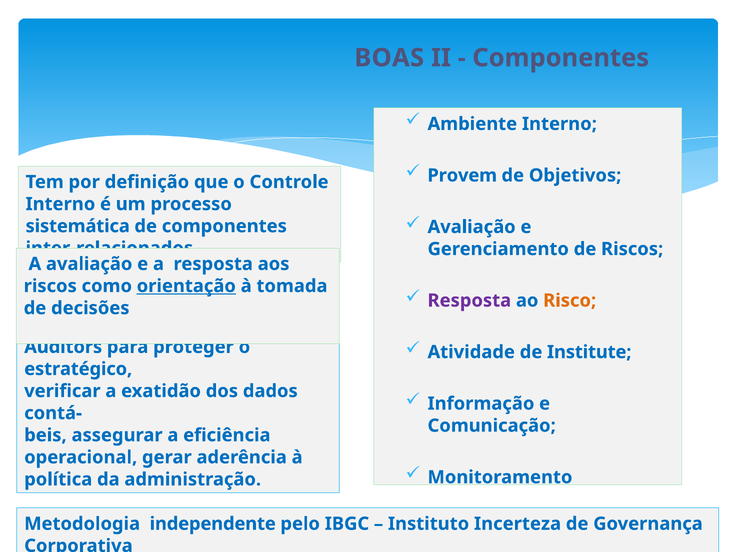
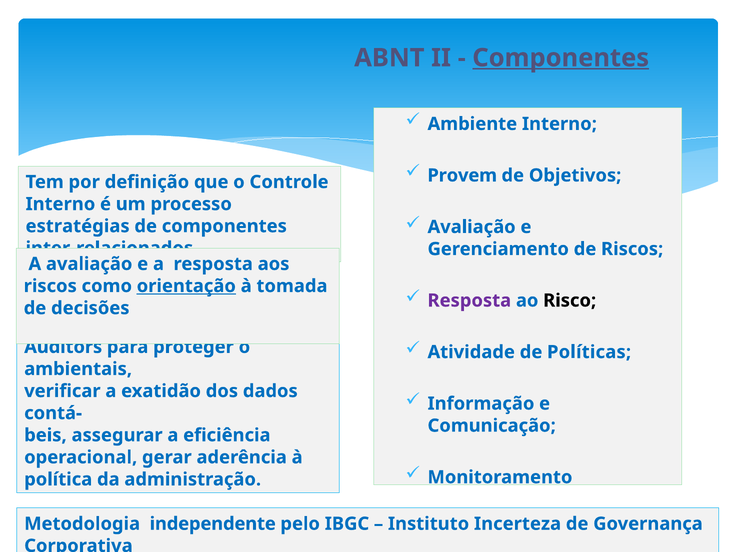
BOAS: BOAS -> ABNT
Componentes at (561, 58) underline: none -> present
sistemática: sistemática -> estratégias
Risco colour: orange -> black
Institute: Institute -> Políticas
estratégico: estratégico -> ambientais
